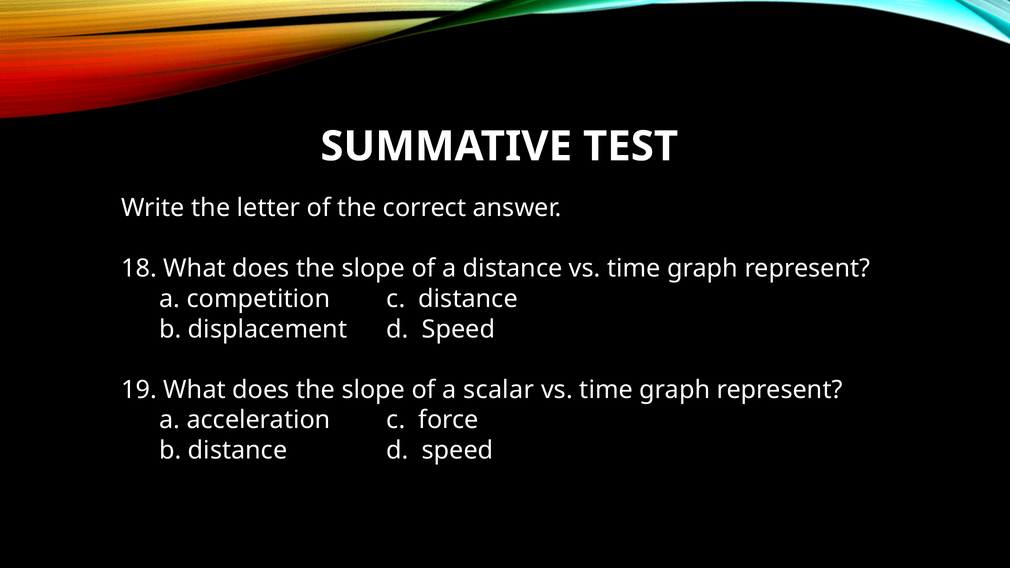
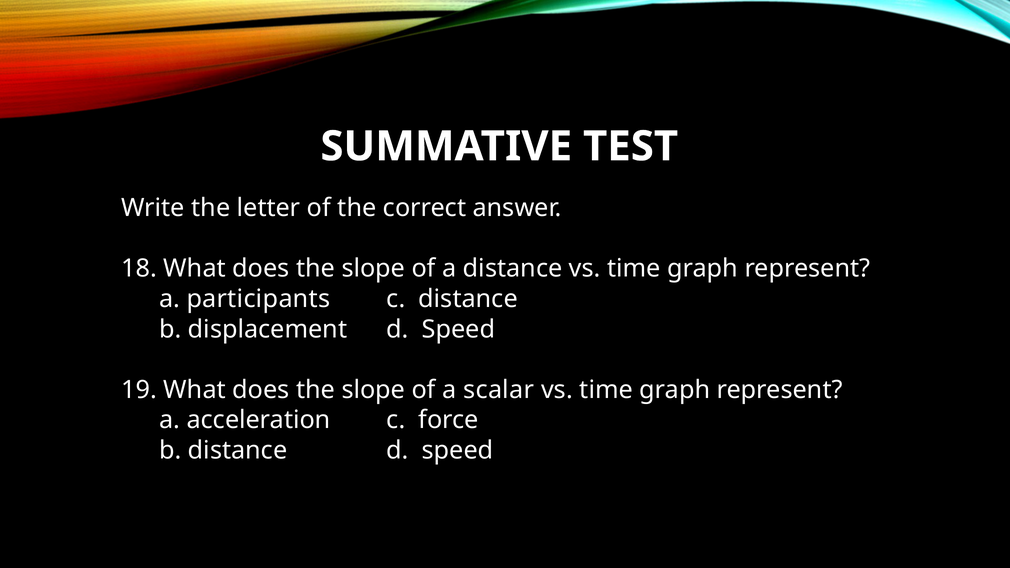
competition: competition -> participants
